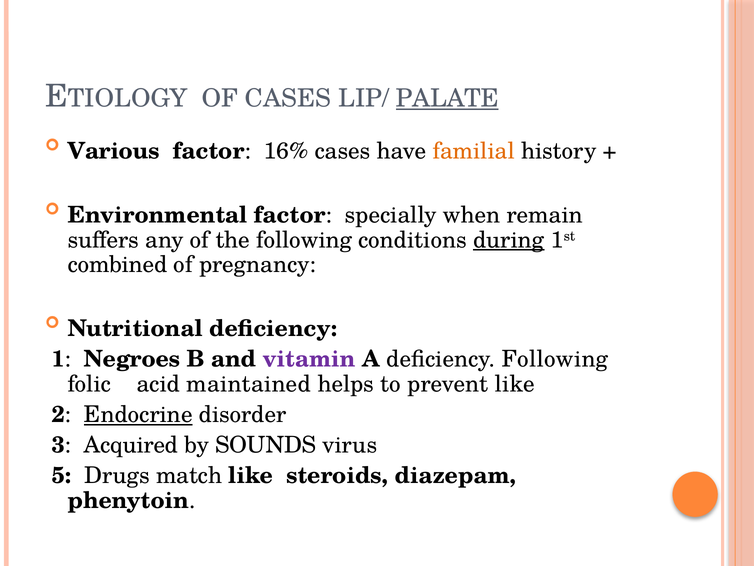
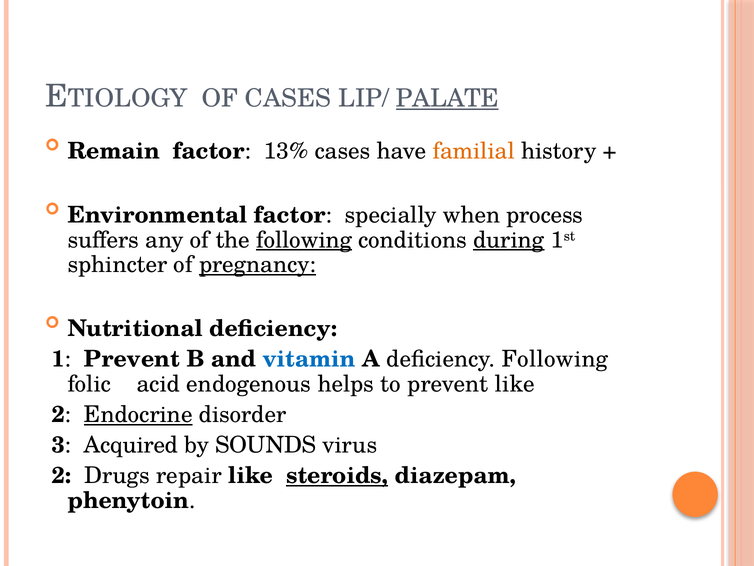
Various: Various -> Remain
16%: 16% -> 13%
remain: remain -> process
following at (304, 240) underline: none -> present
combined: combined -> sphincter
pregnancy underline: none -> present
1 Negroes: Negroes -> Prevent
vitamin colour: purple -> blue
maintained: maintained -> endogenous
5 at (61, 475): 5 -> 2
match: match -> repair
steroids underline: none -> present
